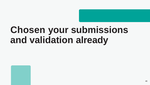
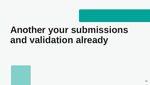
Chosen: Chosen -> Another
